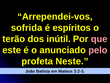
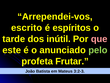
sofrida: sofrida -> escrito
terão: terão -> tarde
pelo colour: pink -> light green
Neste: Neste -> Frutar
